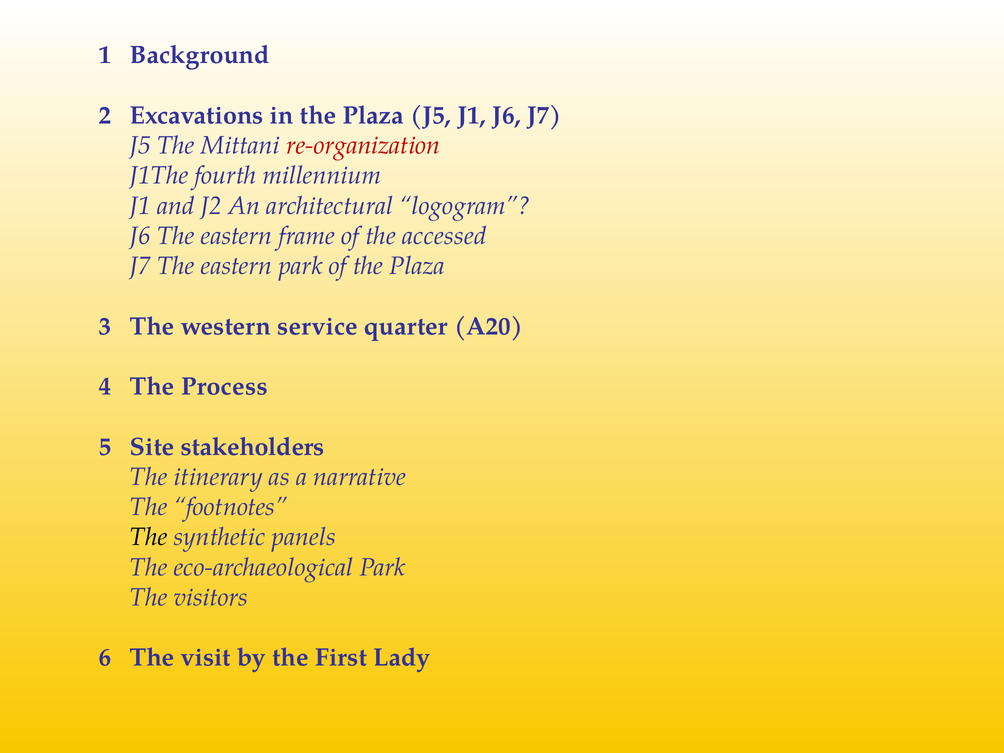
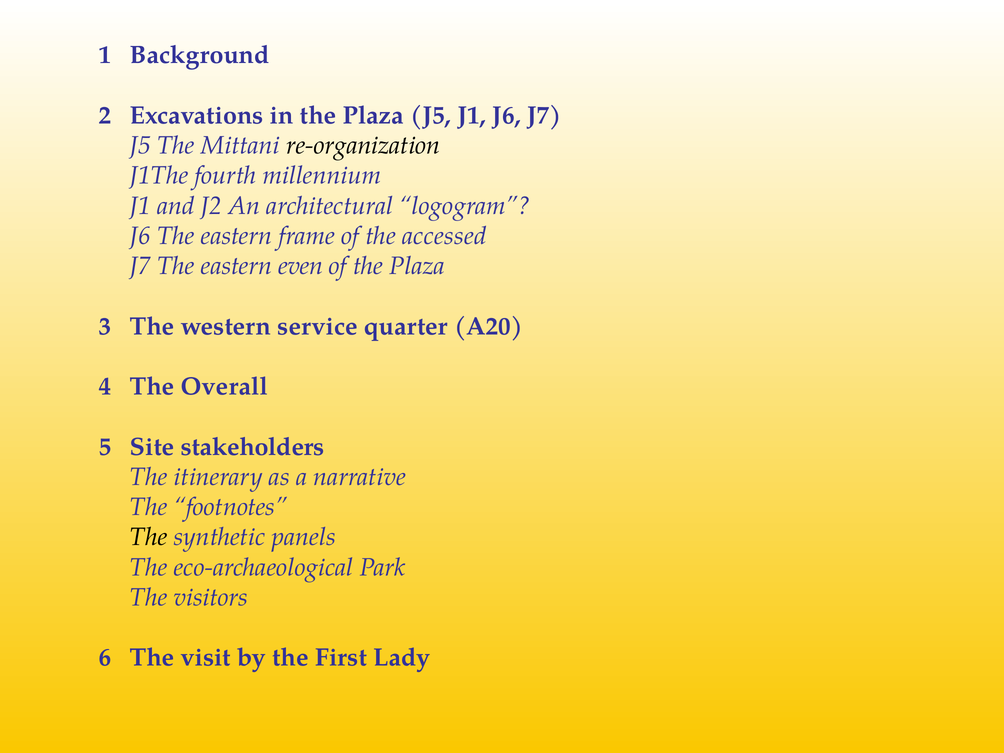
re-organization colour: red -> black
eastern park: park -> even
Process: Process -> Overall
